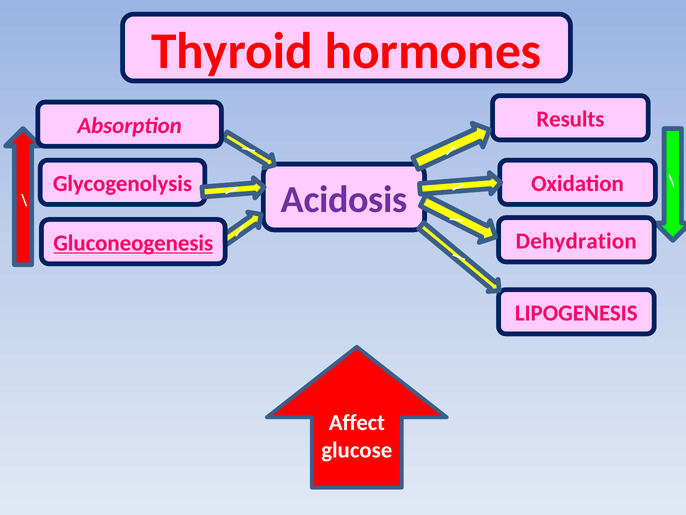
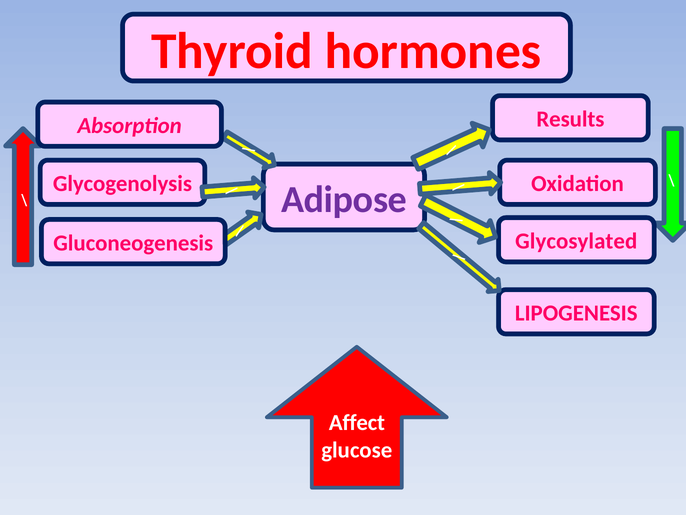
Acidosis: Acidosis -> Adipose
Dehydration: Dehydration -> Glycosylated
Gluconeogenesis underline: present -> none
